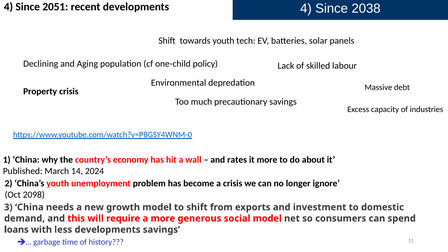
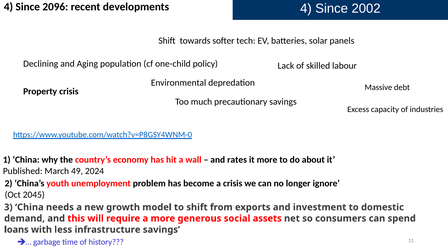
2051: 2051 -> 2096
2038: 2038 -> 2002
towards youth: youth -> softer
14: 14 -> 49
2098: 2098 -> 2045
social model: model -> assets
less developments: developments -> infrastructure
